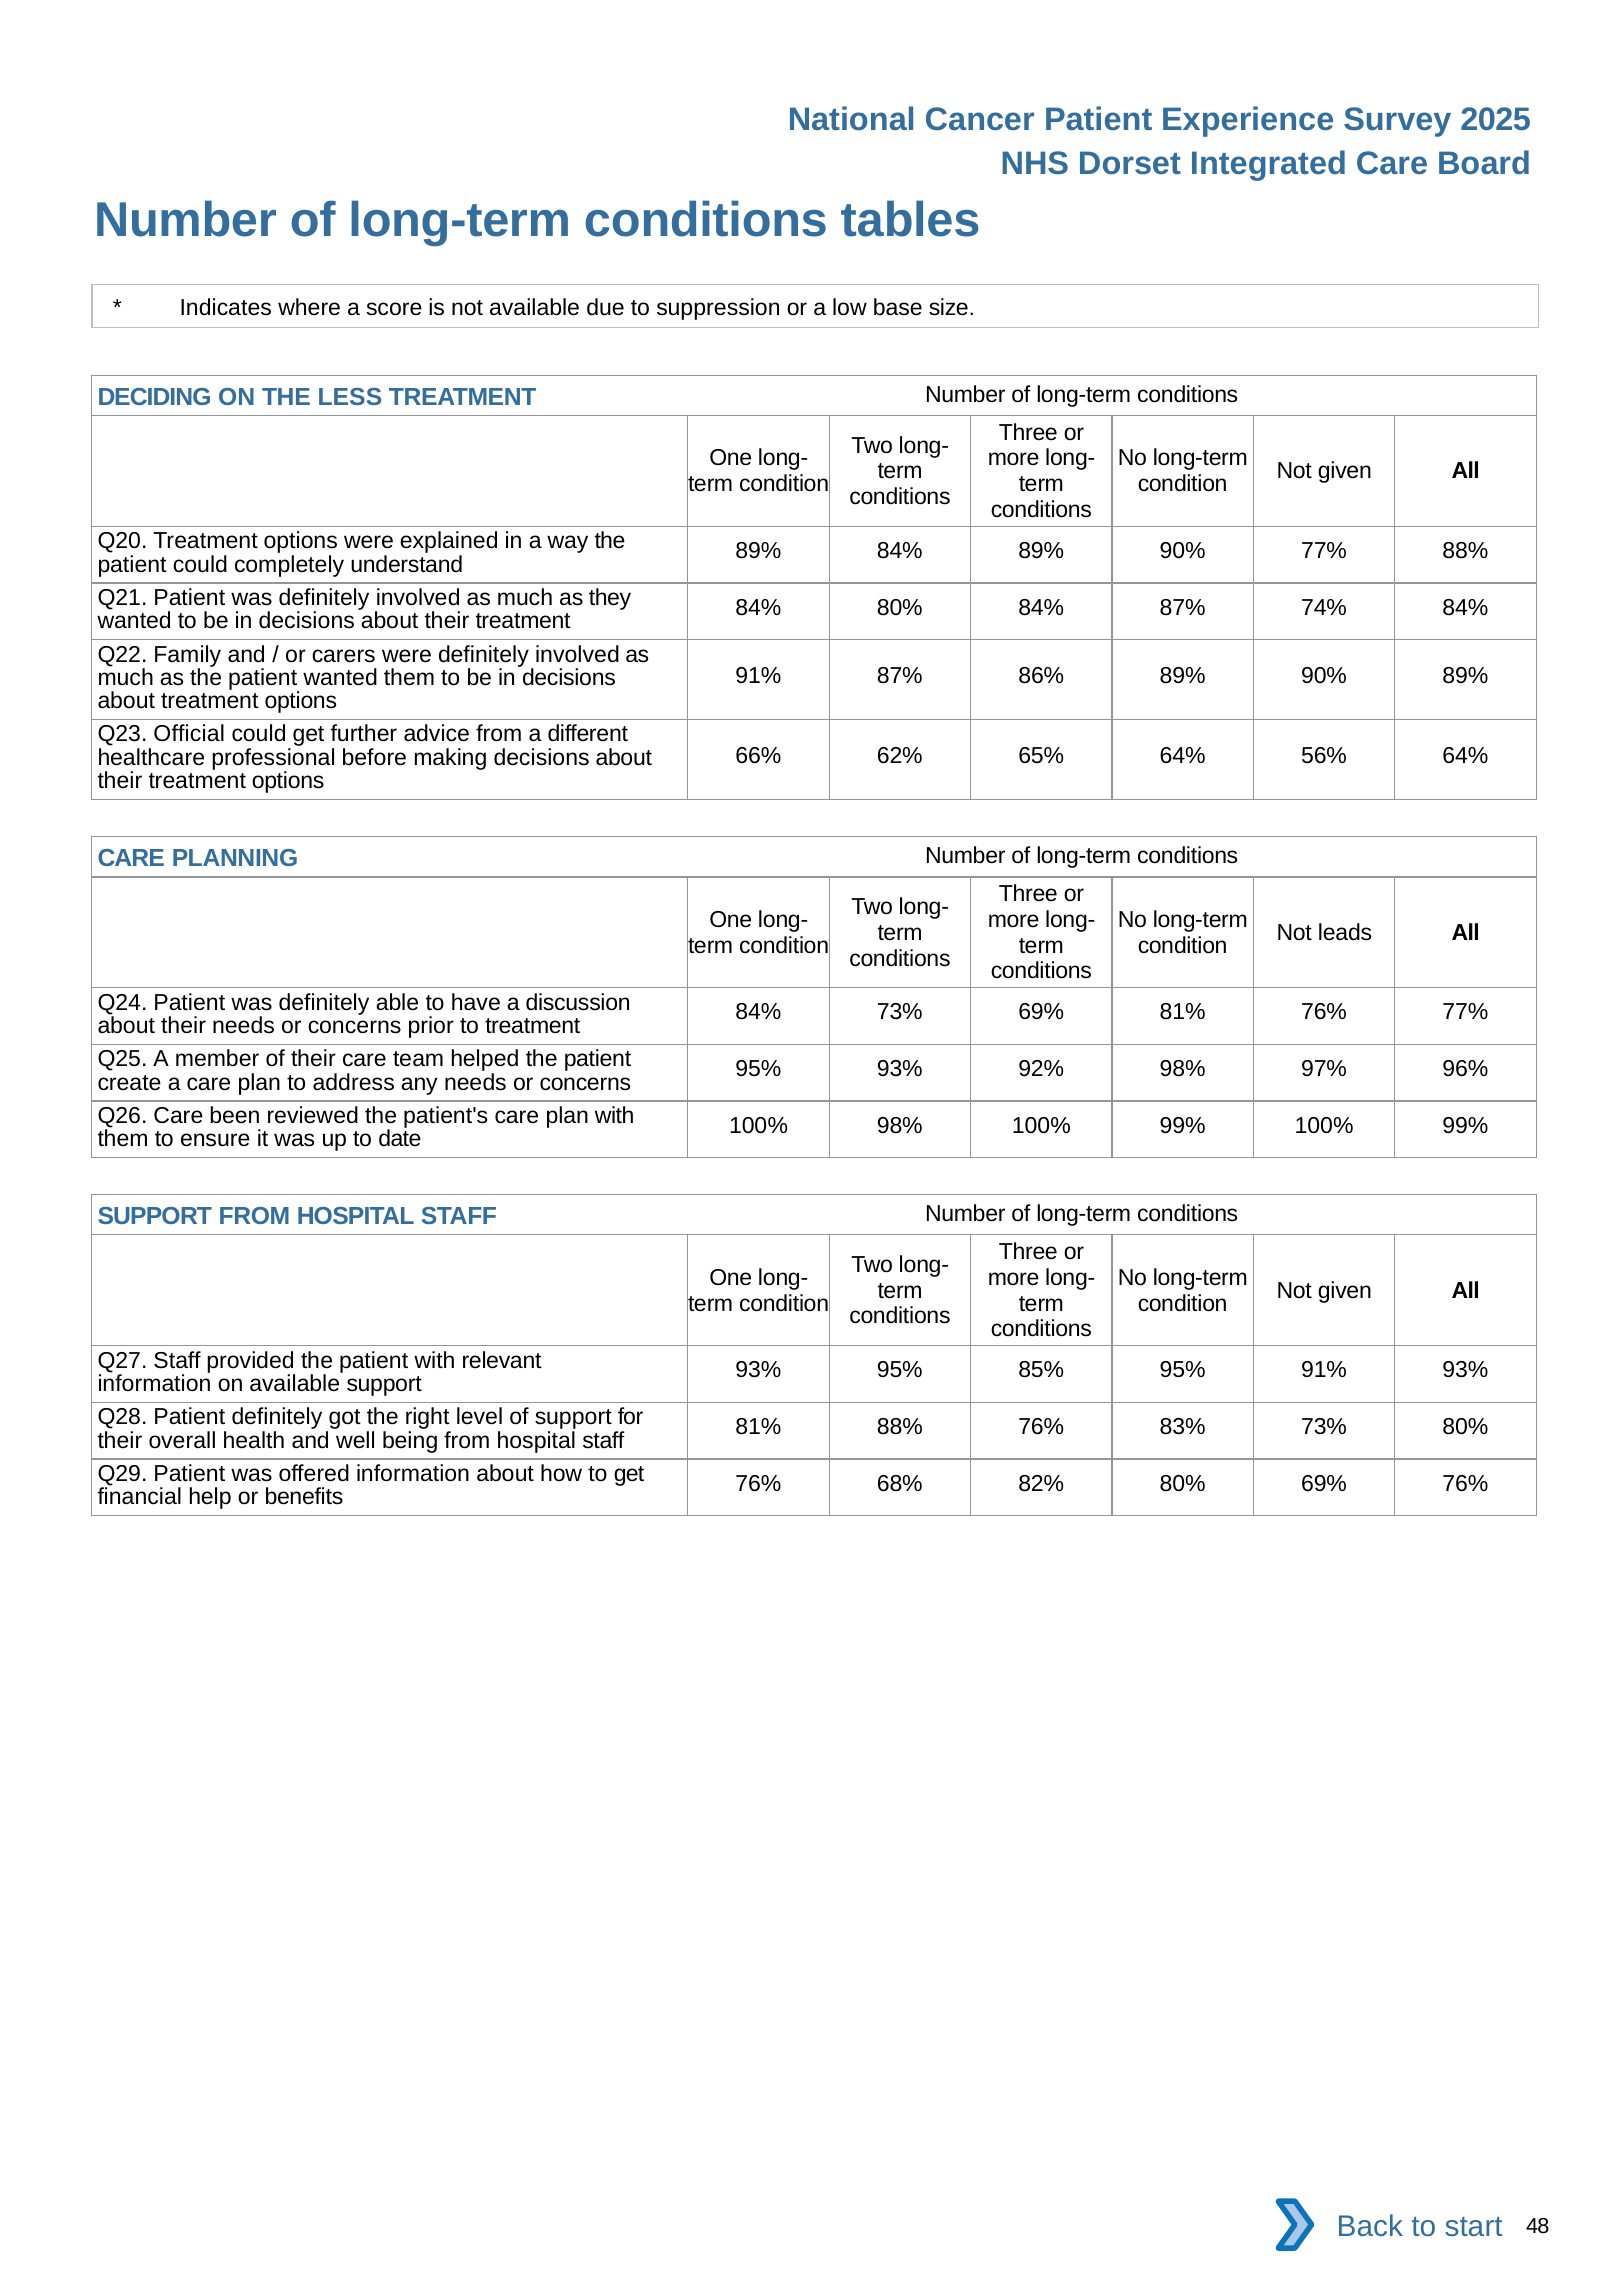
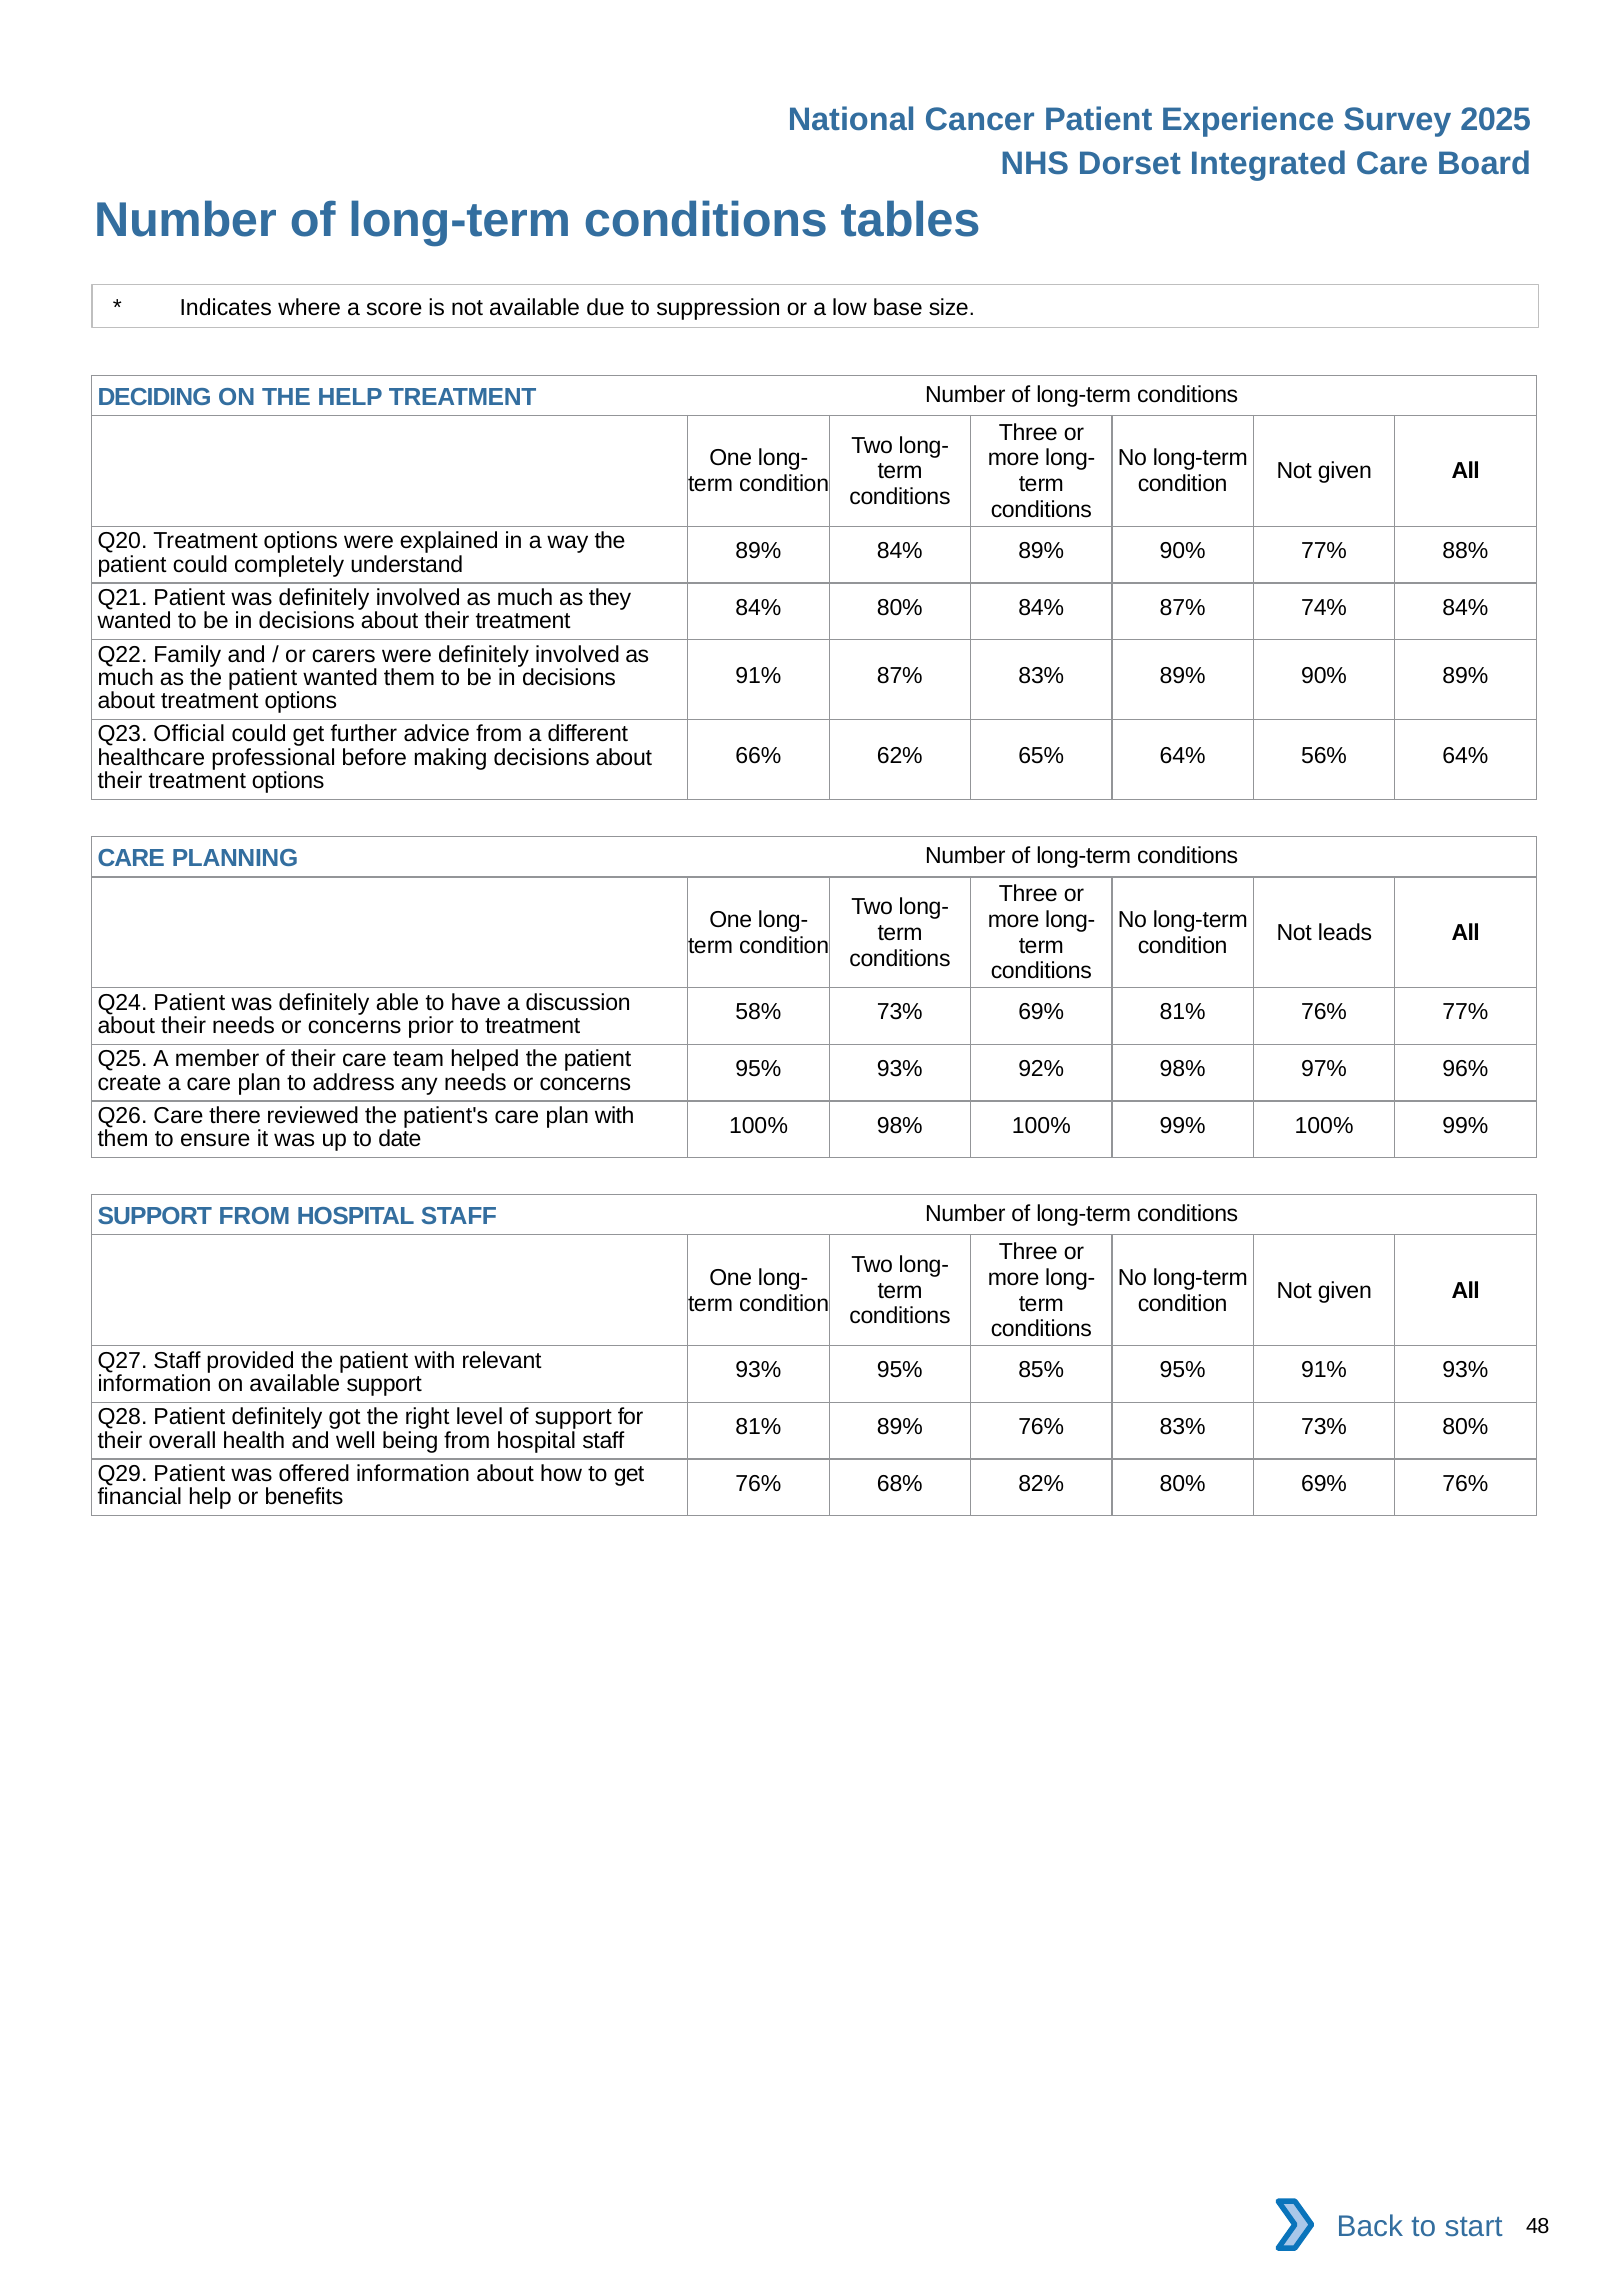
THE LESS: LESS -> HELP
87% 86%: 86% -> 83%
84% at (758, 1012): 84% -> 58%
been: been -> there
81% 88%: 88% -> 89%
